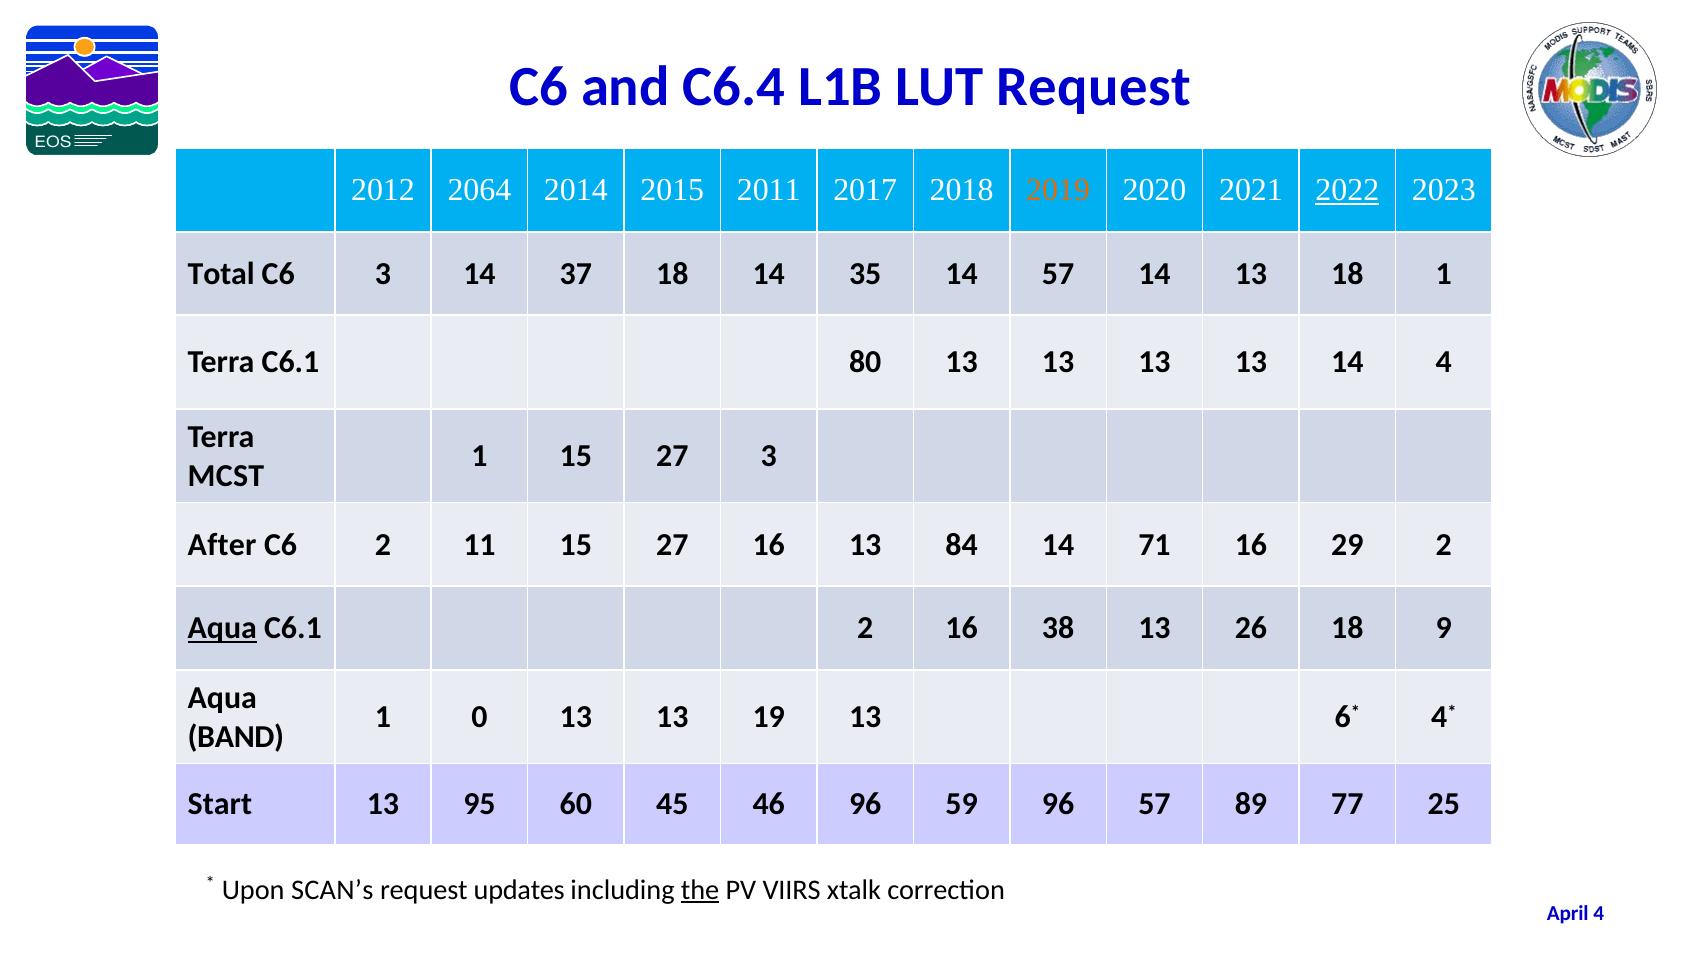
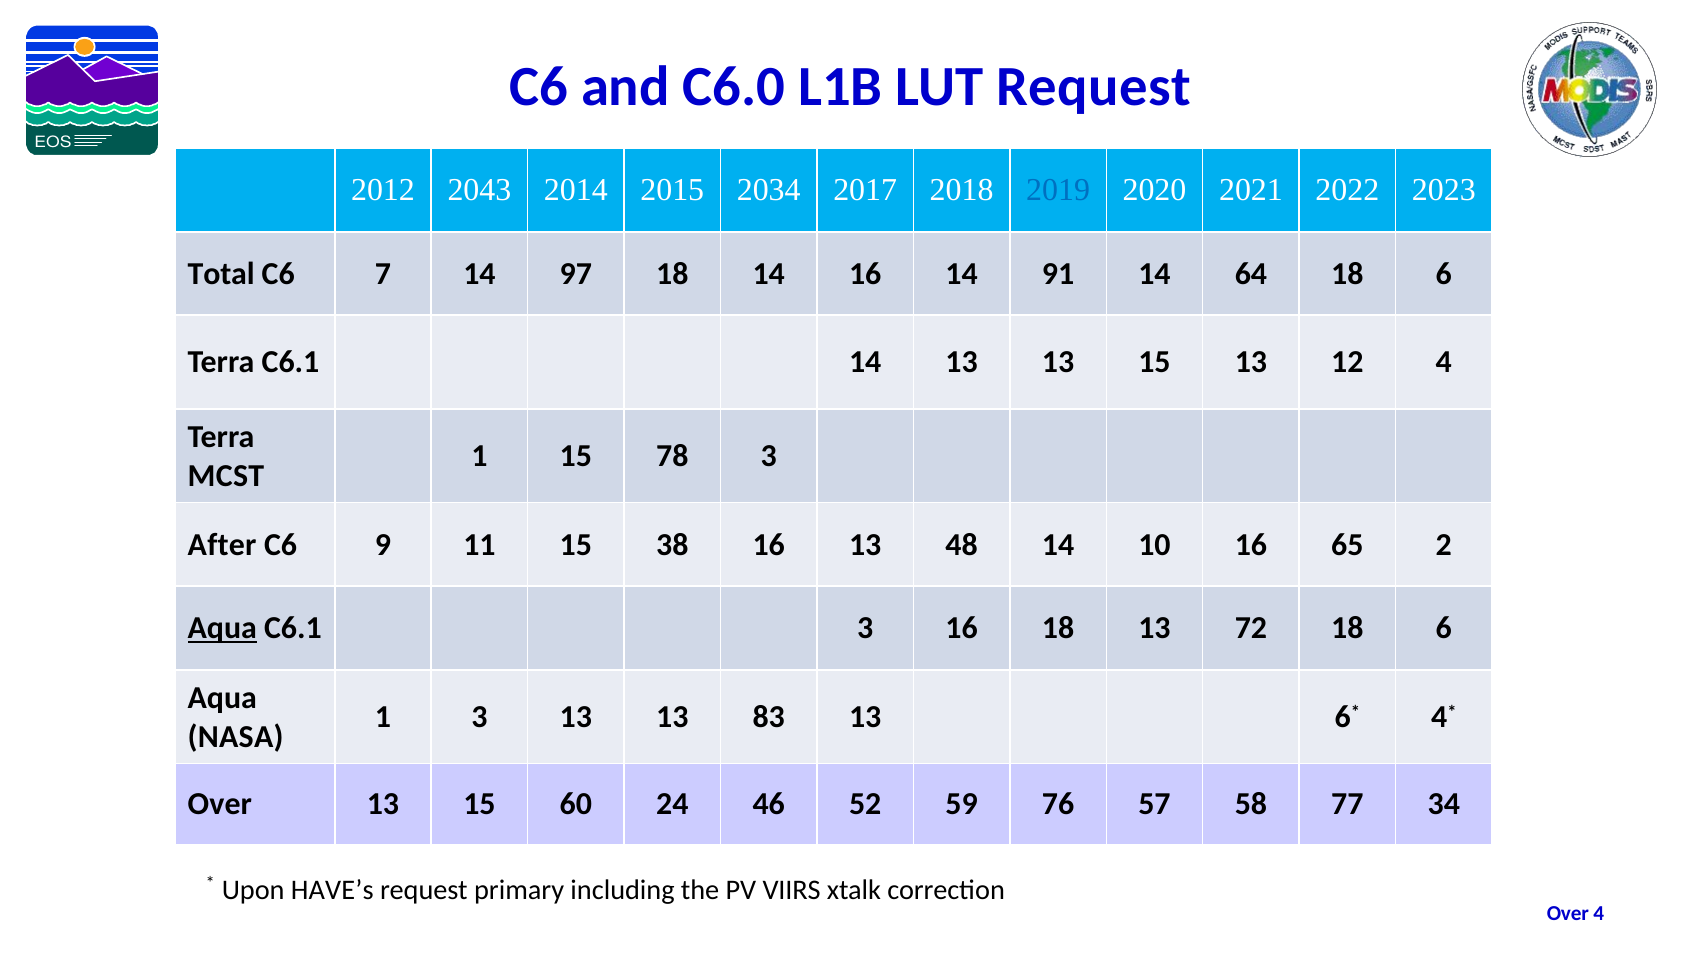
C6.4: C6.4 -> C6.0
2064: 2064 -> 2043
2011: 2011 -> 2034
2019 colour: orange -> blue
2022 underline: present -> none
C6 3: 3 -> 7
37: 37 -> 97
14 35: 35 -> 16
14 57: 57 -> 91
14 13: 13 -> 64
1 at (1444, 274): 1 -> 6
C6.1 80: 80 -> 14
13 at (1154, 363): 13 -> 15
13 14: 14 -> 12
1 15 27: 27 -> 78
C6 2: 2 -> 9
11 15 27: 27 -> 38
84: 84 -> 48
71: 71 -> 10
29: 29 -> 65
C6.1 2: 2 -> 3
16 38: 38 -> 18
26: 26 -> 72
9 at (1444, 628): 9 -> 6
1 0: 0 -> 3
19: 19 -> 83
BAND: BAND -> NASA
Start at (220, 805): Start -> Over
95 at (479, 805): 95 -> 15
45: 45 -> 24
46 96: 96 -> 52
59 96: 96 -> 76
89: 89 -> 58
25: 25 -> 34
SCAN’s: SCAN’s -> HAVE’s
updates: updates -> primary
the underline: present -> none
April at (1568, 914): April -> Over
